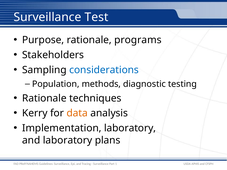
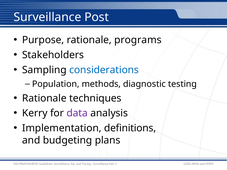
Test: Test -> Post
data colour: orange -> purple
Implementation laboratory: laboratory -> definitions
and laboratory: laboratory -> budgeting
